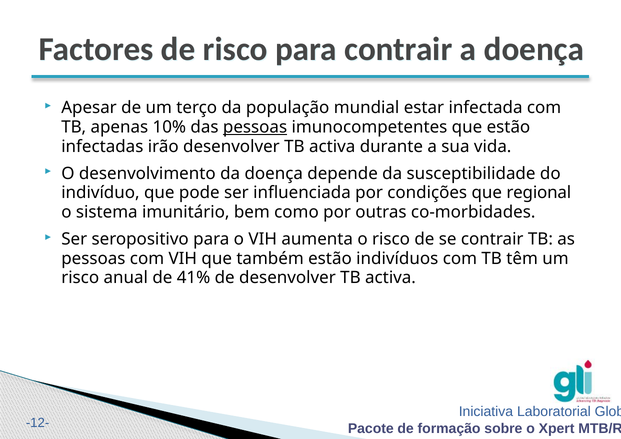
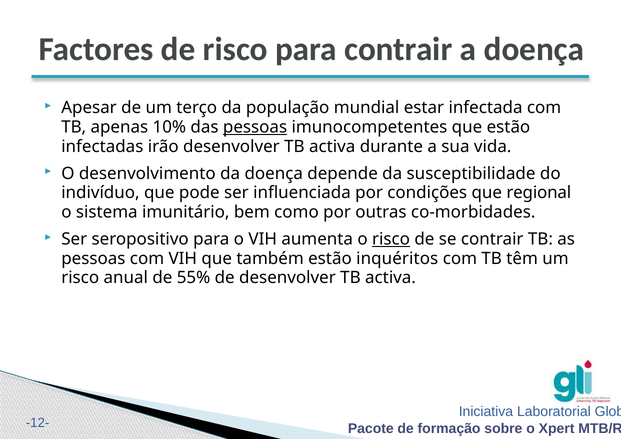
risco at (391, 239) underline: none -> present
indivíduos: indivíduos -> inquéritos
41%: 41% -> 55%
